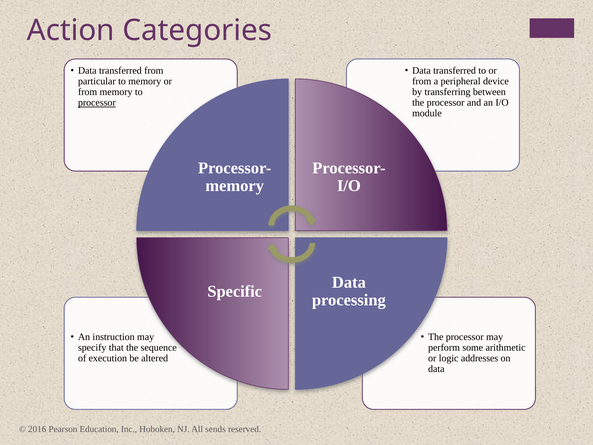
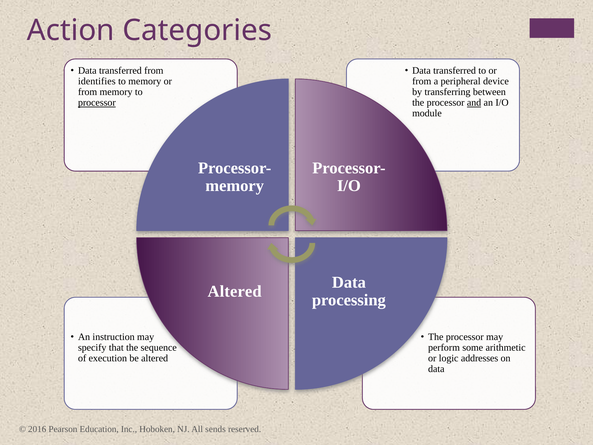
particular: particular -> identifies
and underline: none -> present
Specific at (235, 291): Specific -> Altered
